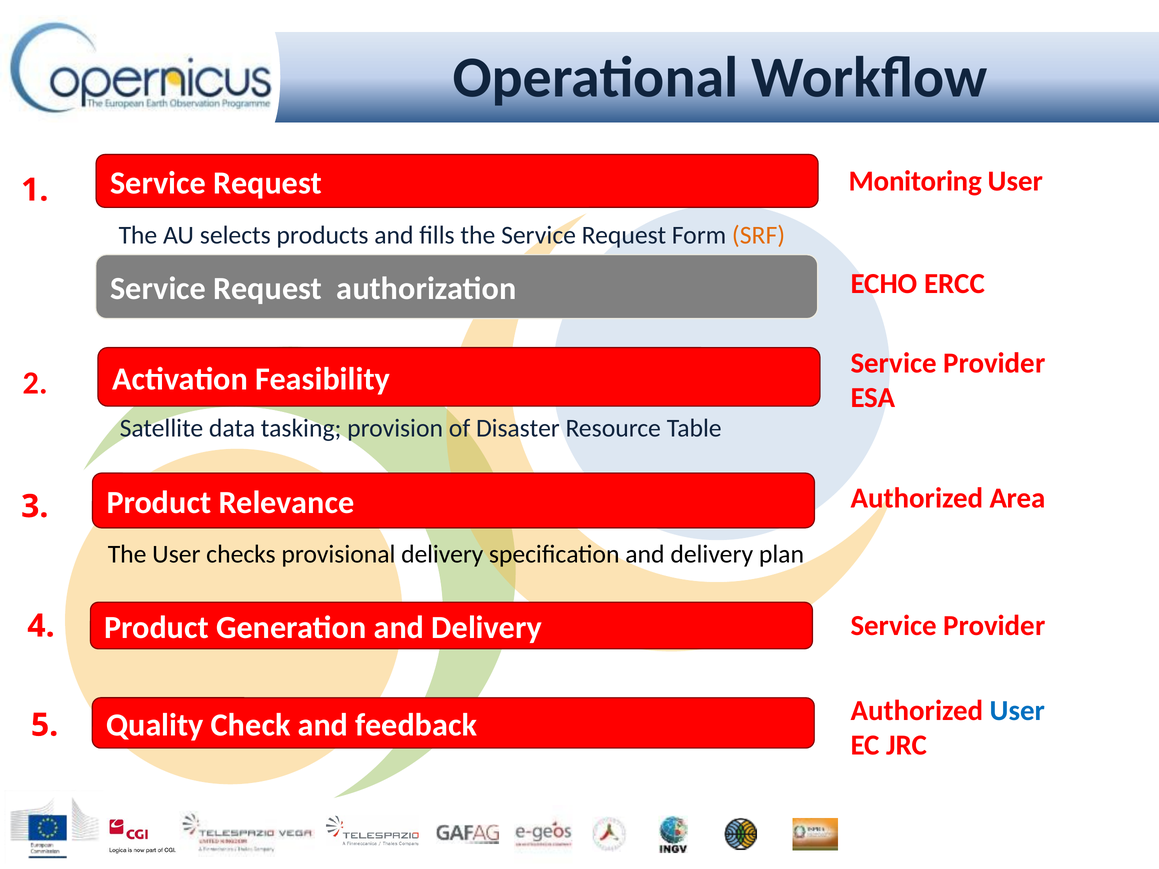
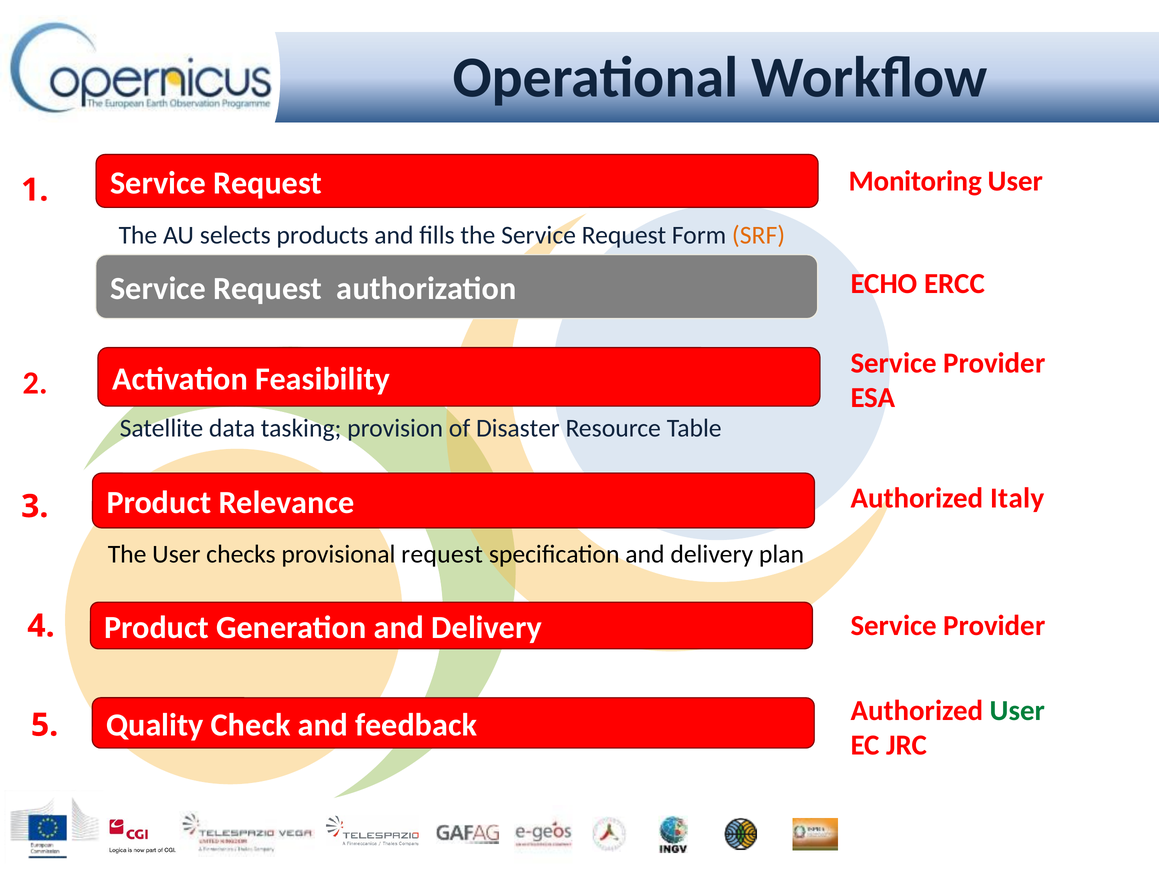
Area: Area -> Italy
provisional delivery: delivery -> request
User at (1017, 711) colour: blue -> green
